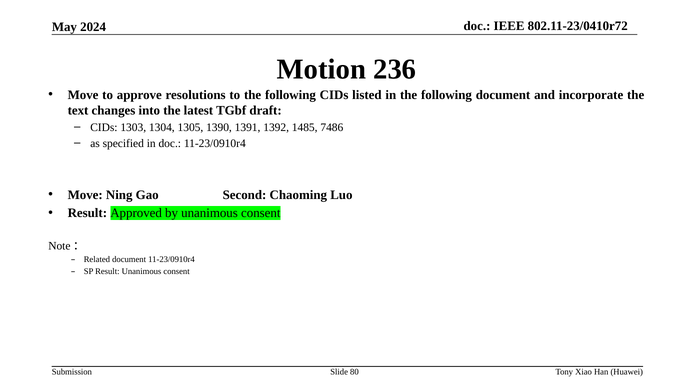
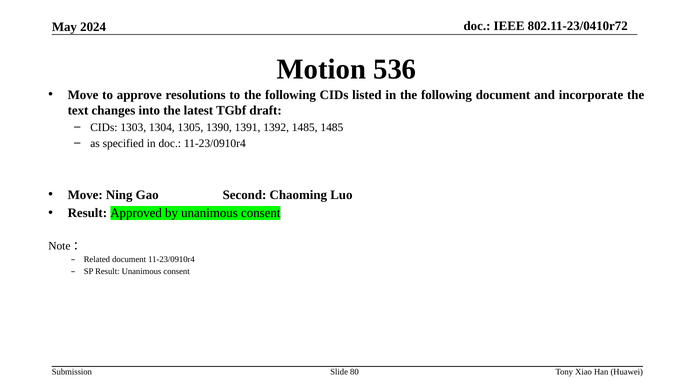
236: 236 -> 536
1485 7486: 7486 -> 1485
